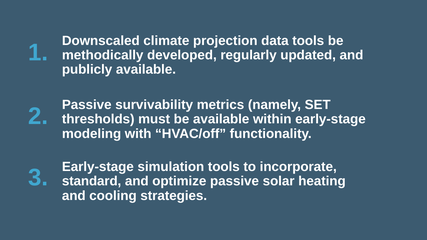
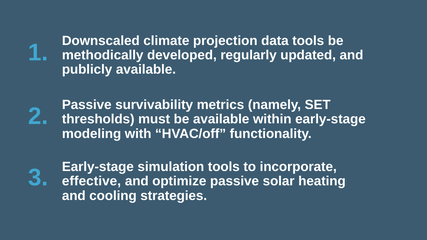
standard: standard -> effective
